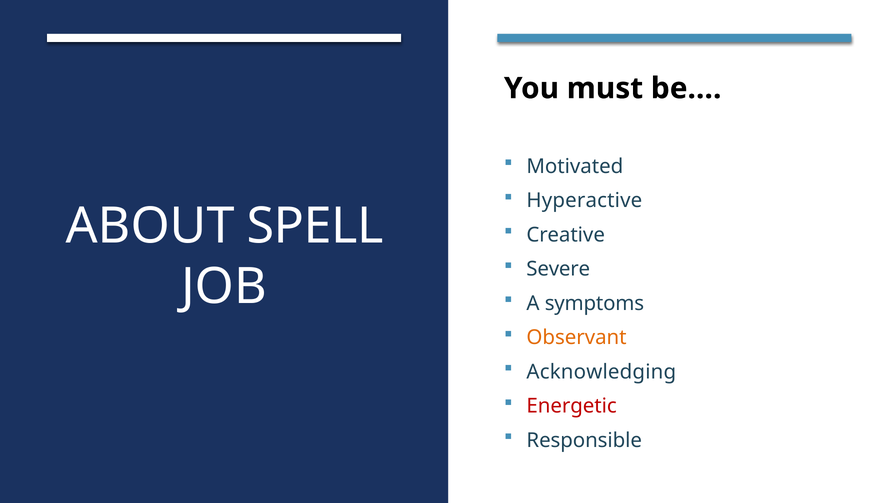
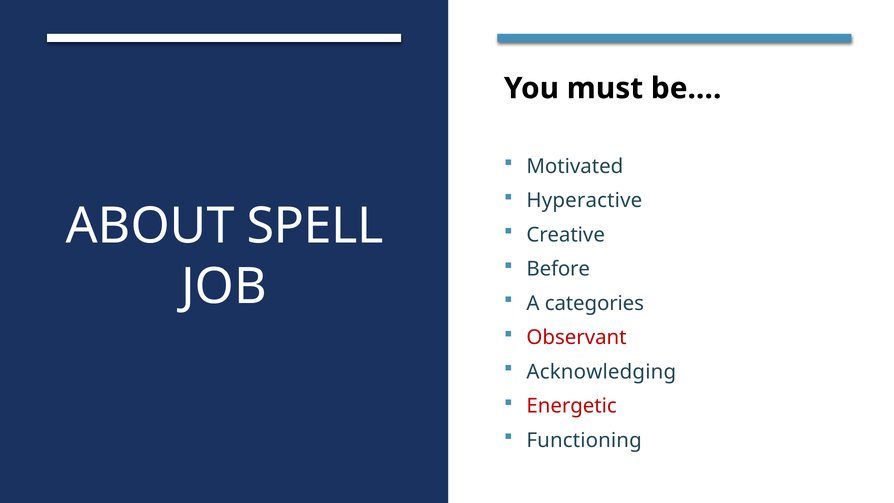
Severe: Severe -> Before
symptoms: symptoms -> categories
Observant colour: orange -> red
Responsible: Responsible -> Functioning
